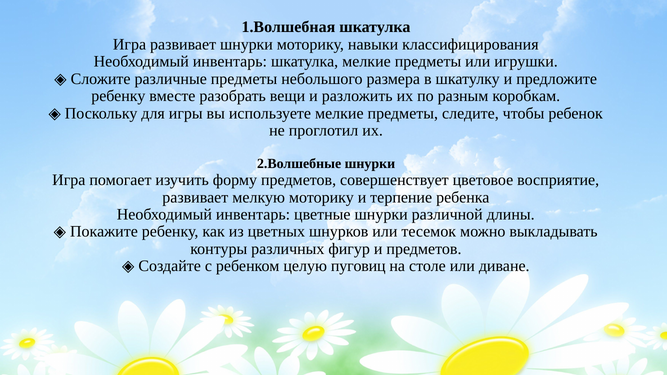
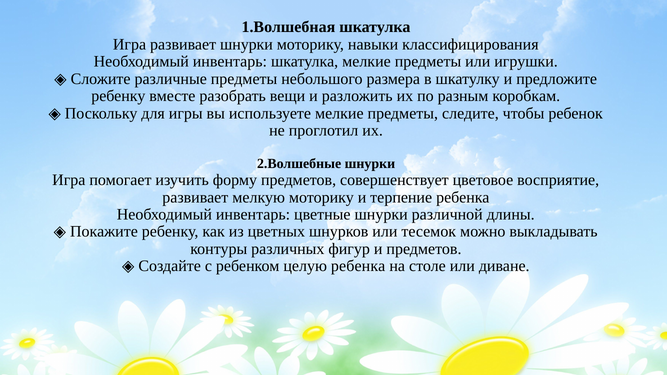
целую пуговиц: пуговиц -> ребенка
